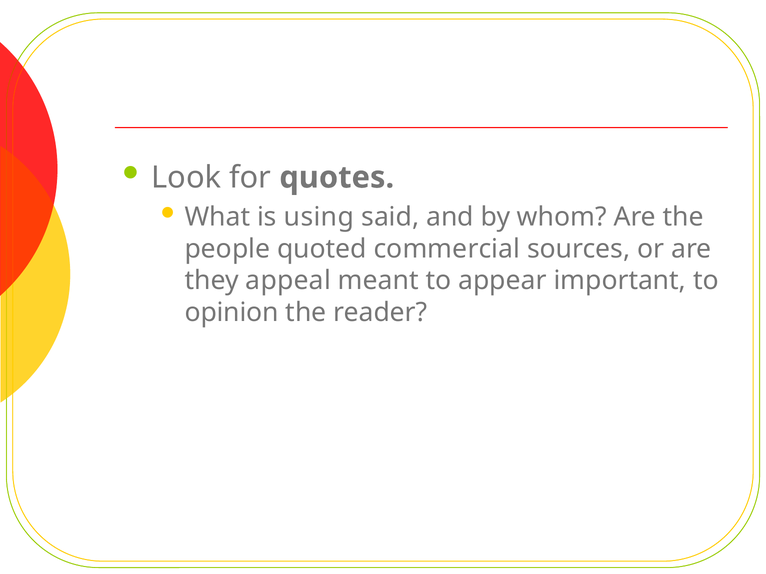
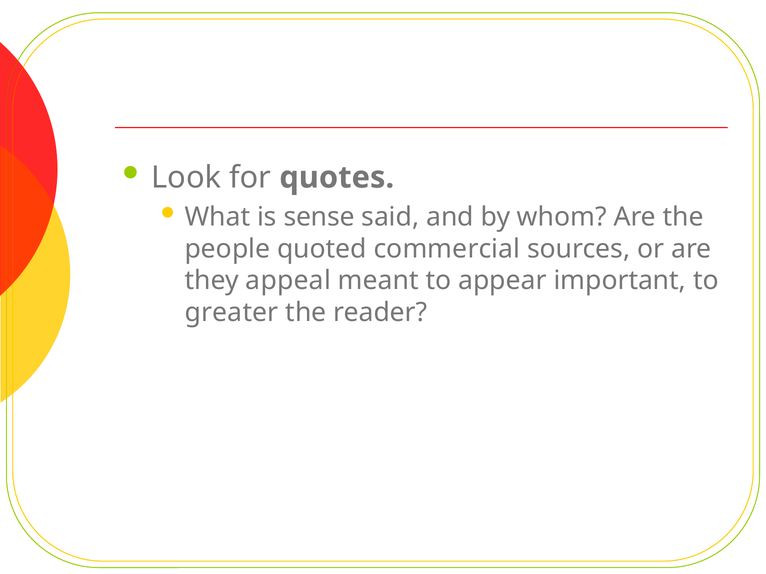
using: using -> sense
opinion: opinion -> greater
